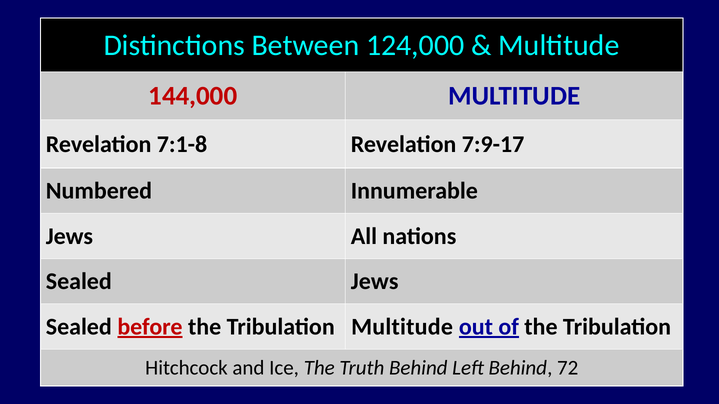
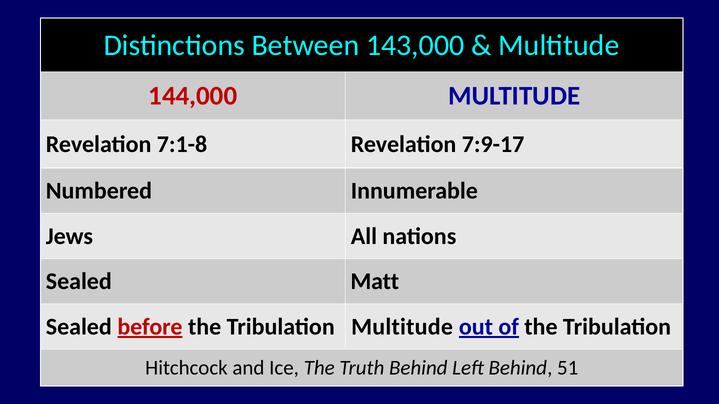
124,000: 124,000 -> 143,000
Sealed Jews: Jews -> Matt
72: 72 -> 51
